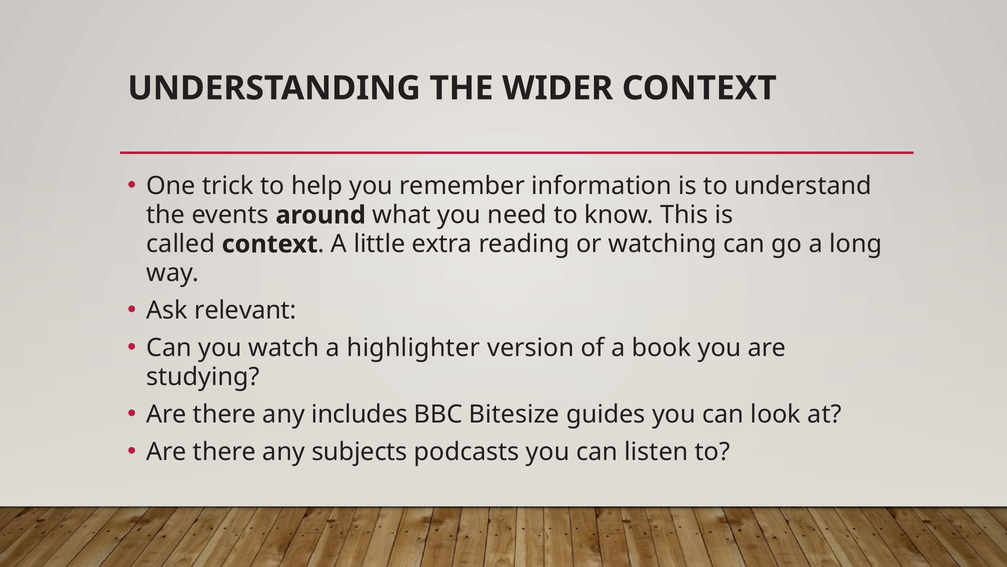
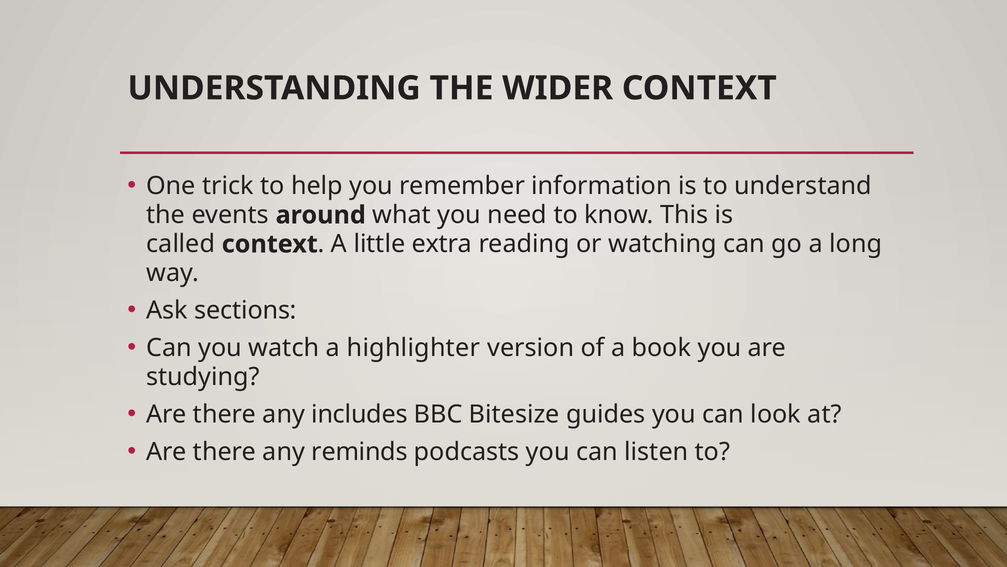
relevant: relevant -> sections
subjects: subjects -> reminds
